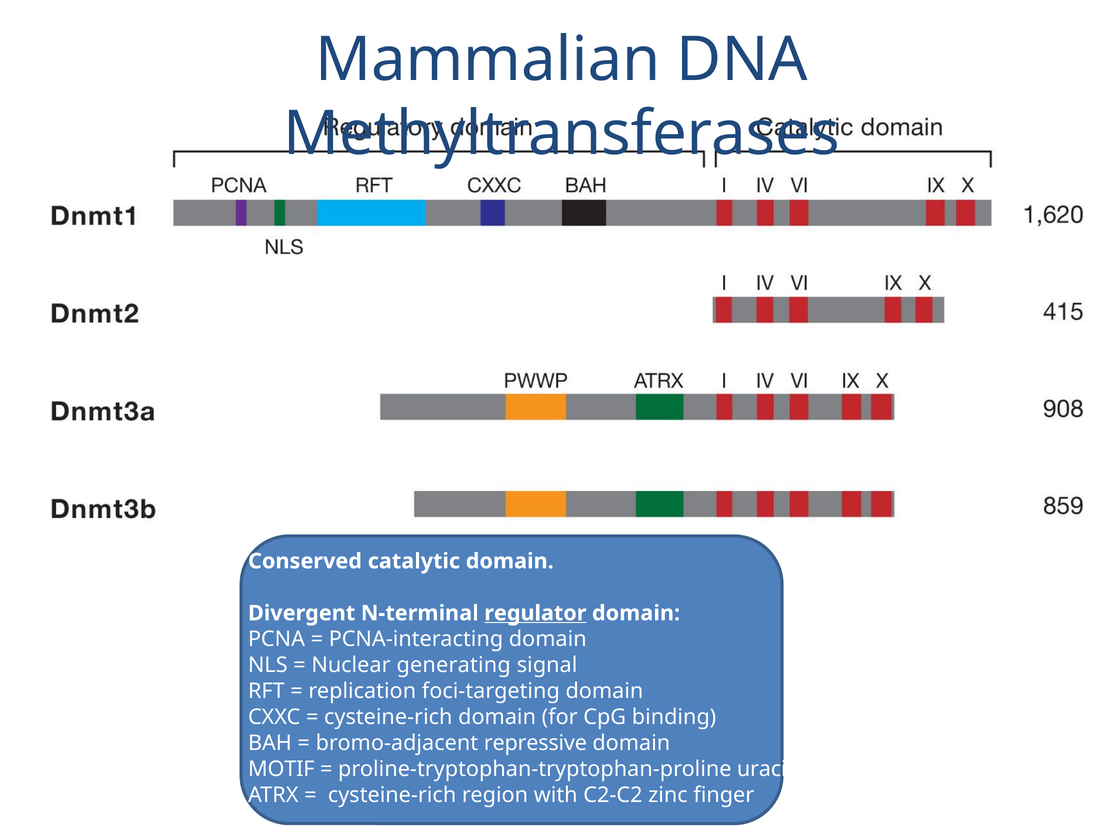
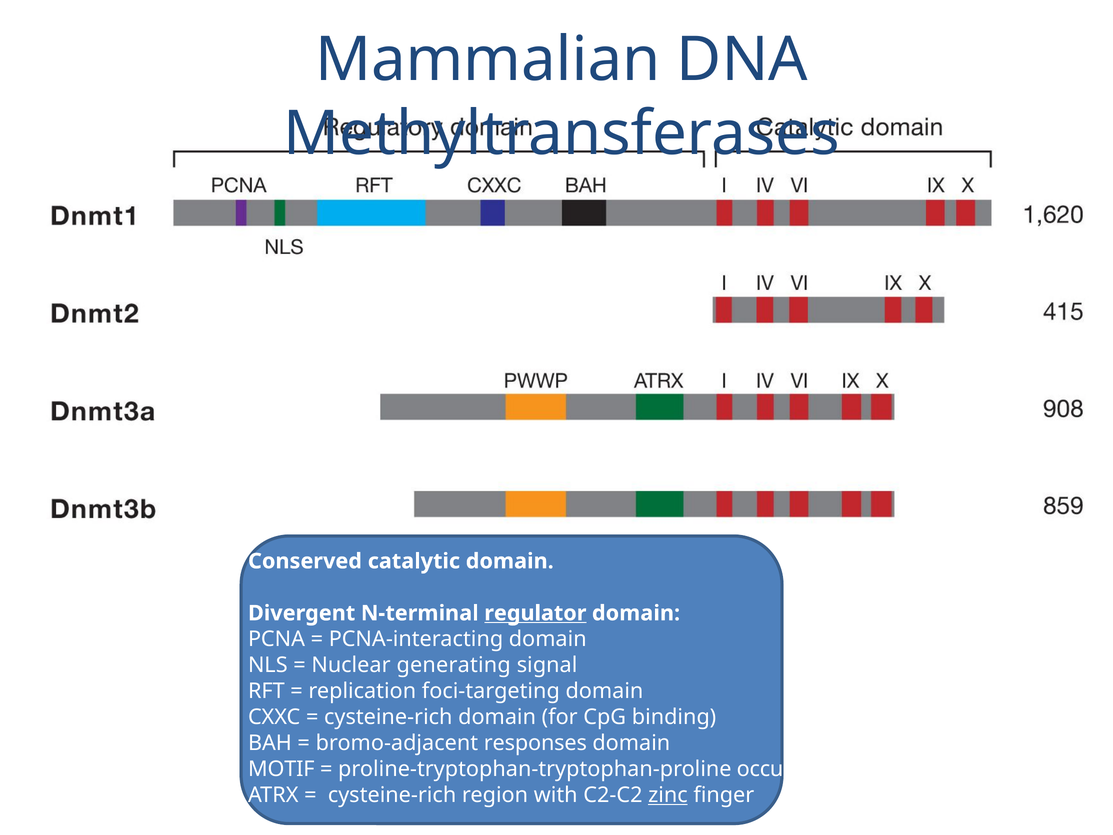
repressive: repressive -> responses
uracil: uracil -> occur
zinc underline: none -> present
